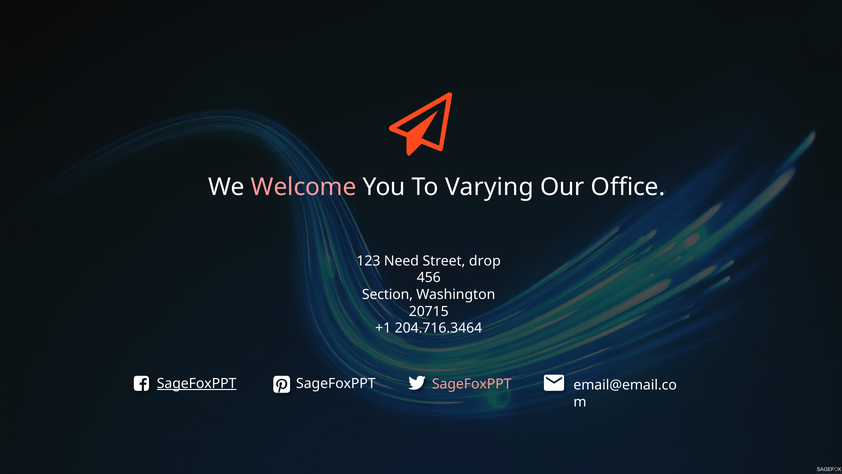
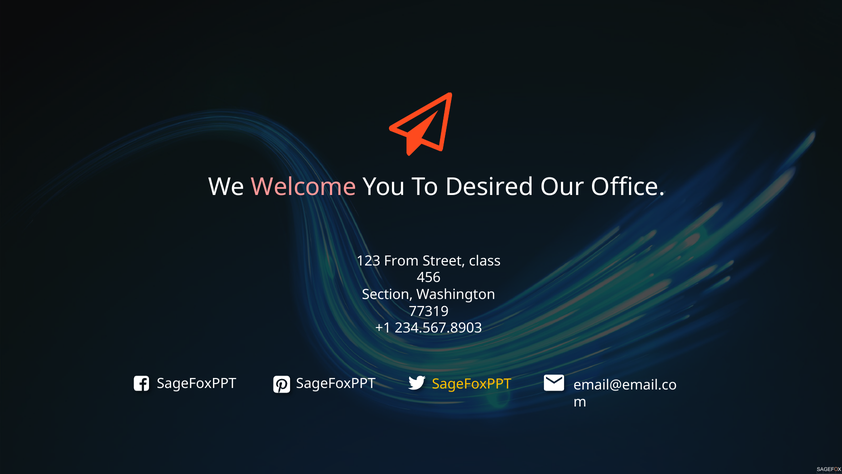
Varying: Varying -> Desired
Need: Need -> From
drop: drop -> class
20715: 20715 -> 77319
204.716.3464: 204.716.3464 -> 234.567.8903
SageFoxPPT at (197, 383) underline: present -> none
SageFoxPPT at (472, 384) colour: pink -> yellow
